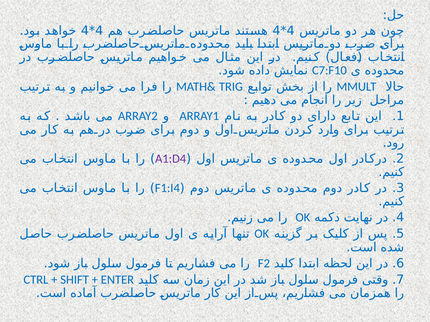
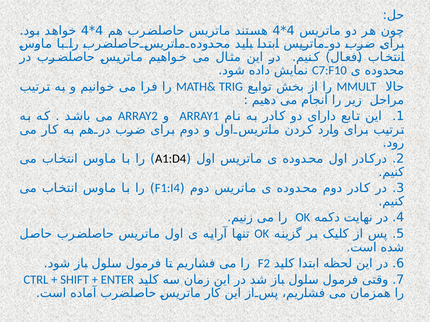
A1:D4 colour: purple -> black
